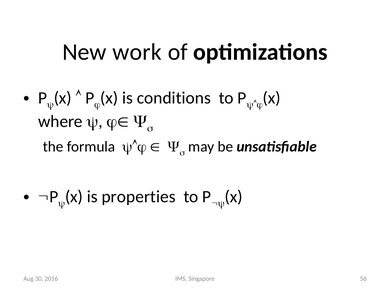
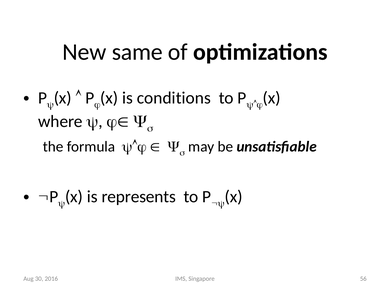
work: work -> same
properties: properties -> represents
